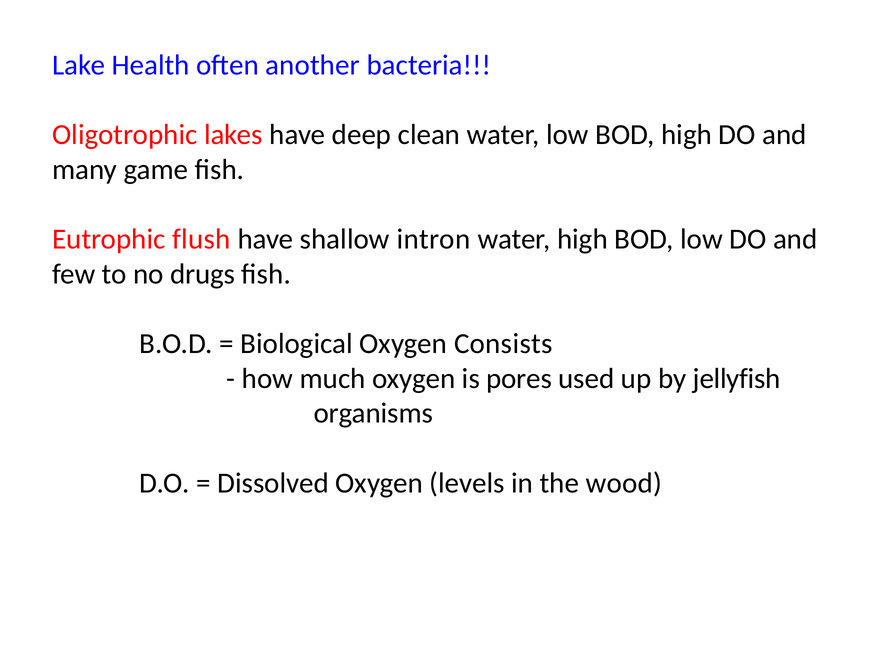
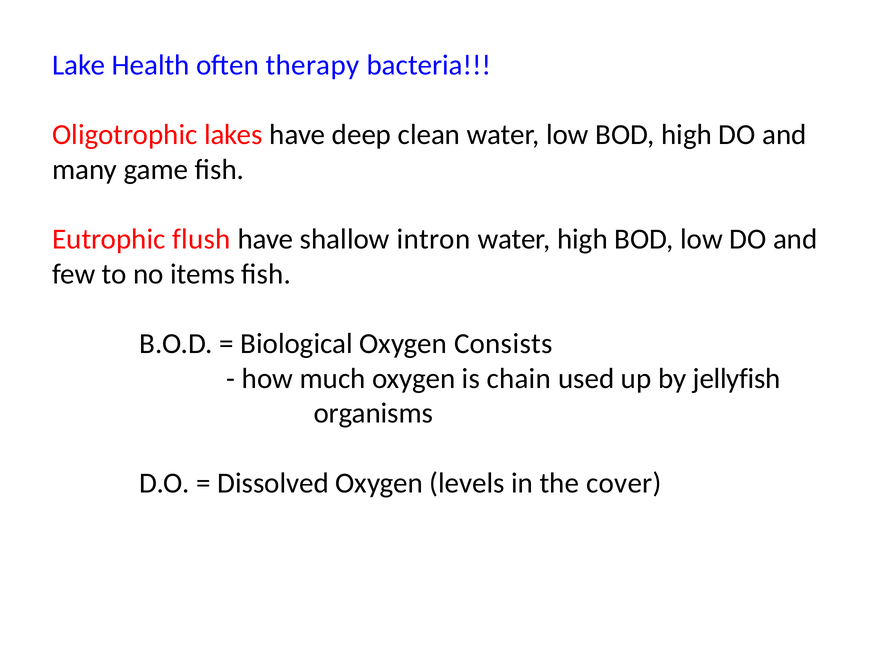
another: another -> therapy
drugs: drugs -> items
pores: pores -> chain
wood: wood -> cover
